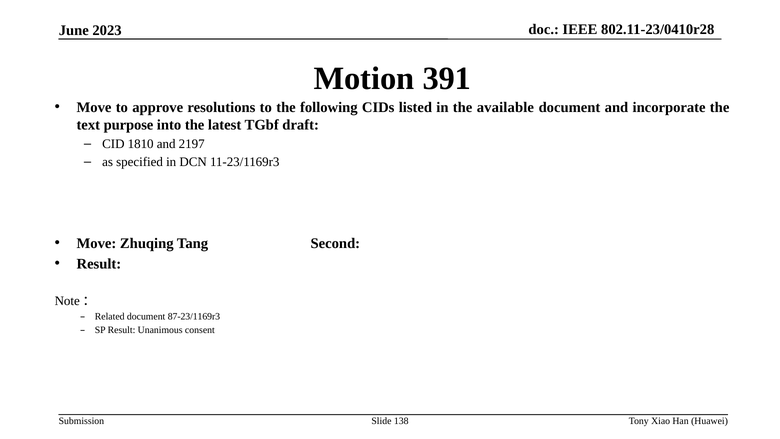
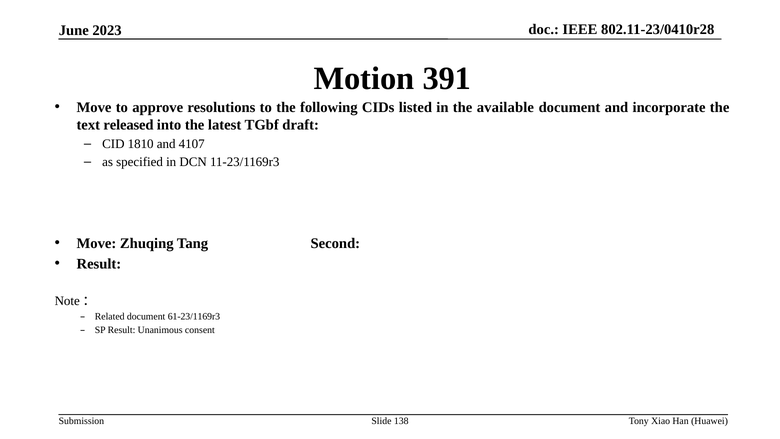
purpose: purpose -> released
2197: 2197 -> 4107
87-23/1169r3: 87-23/1169r3 -> 61-23/1169r3
